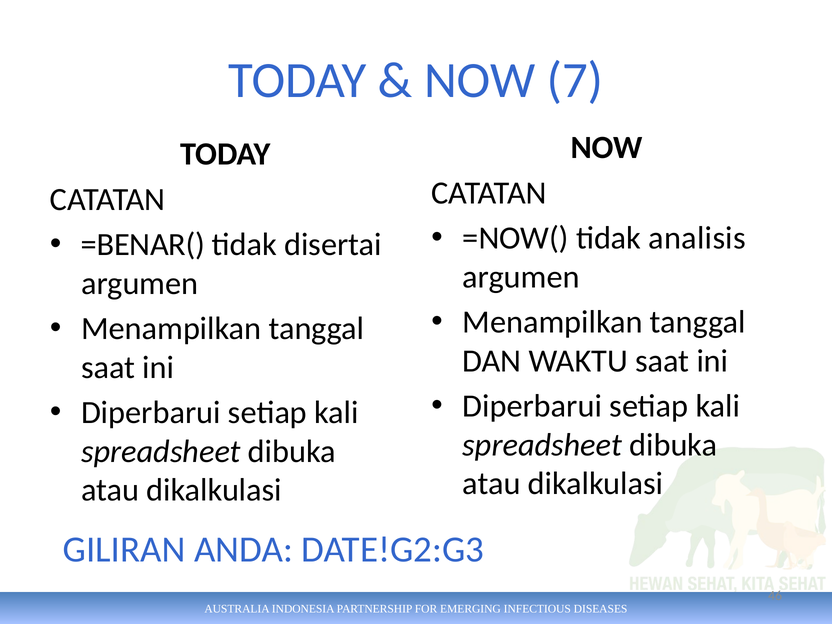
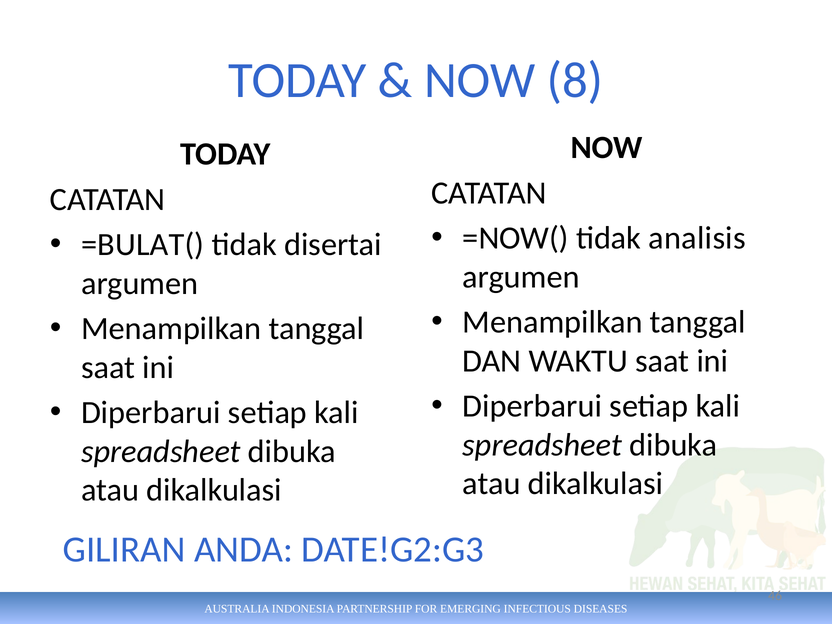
7: 7 -> 8
=BENAR(: =BENAR( -> =BULAT(
